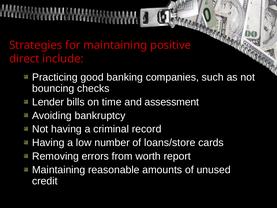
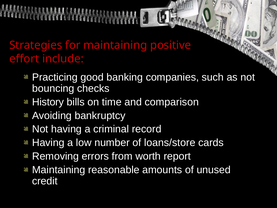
direct: direct -> effort
Lender: Lender -> History
assessment: assessment -> comparison
